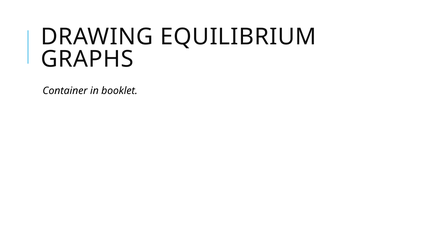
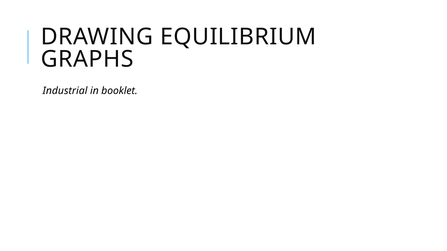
Container: Container -> Industrial
